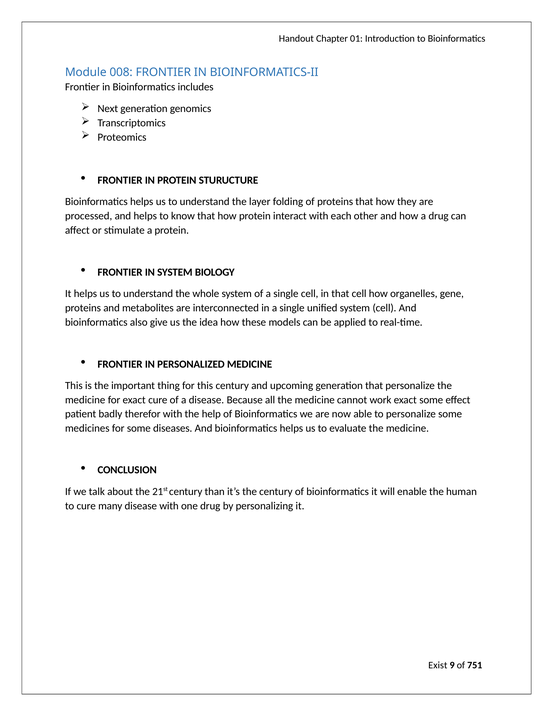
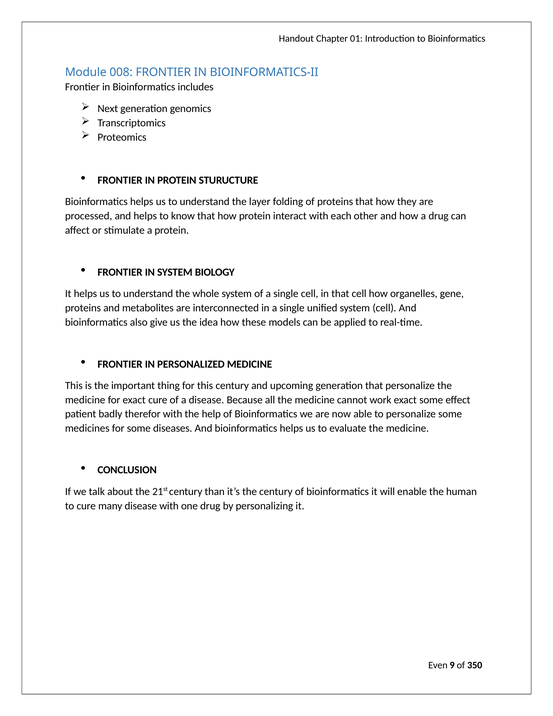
Exist: Exist -> Even
751: 751 -> 350
